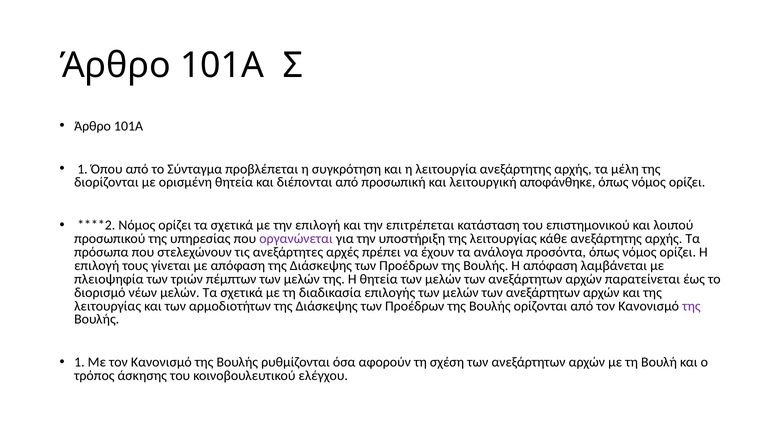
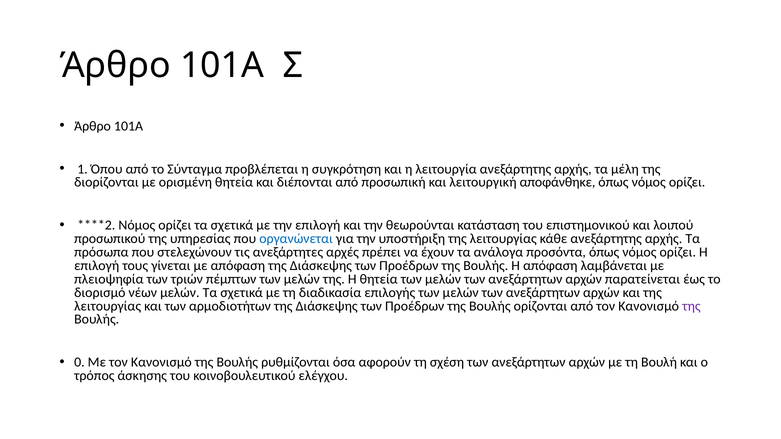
επιτρέπεται: επιτρέπεται -> θεωρούνται
οργανώνεται colour: purple -> blue
1 at (79, 363): 1 -> 0
